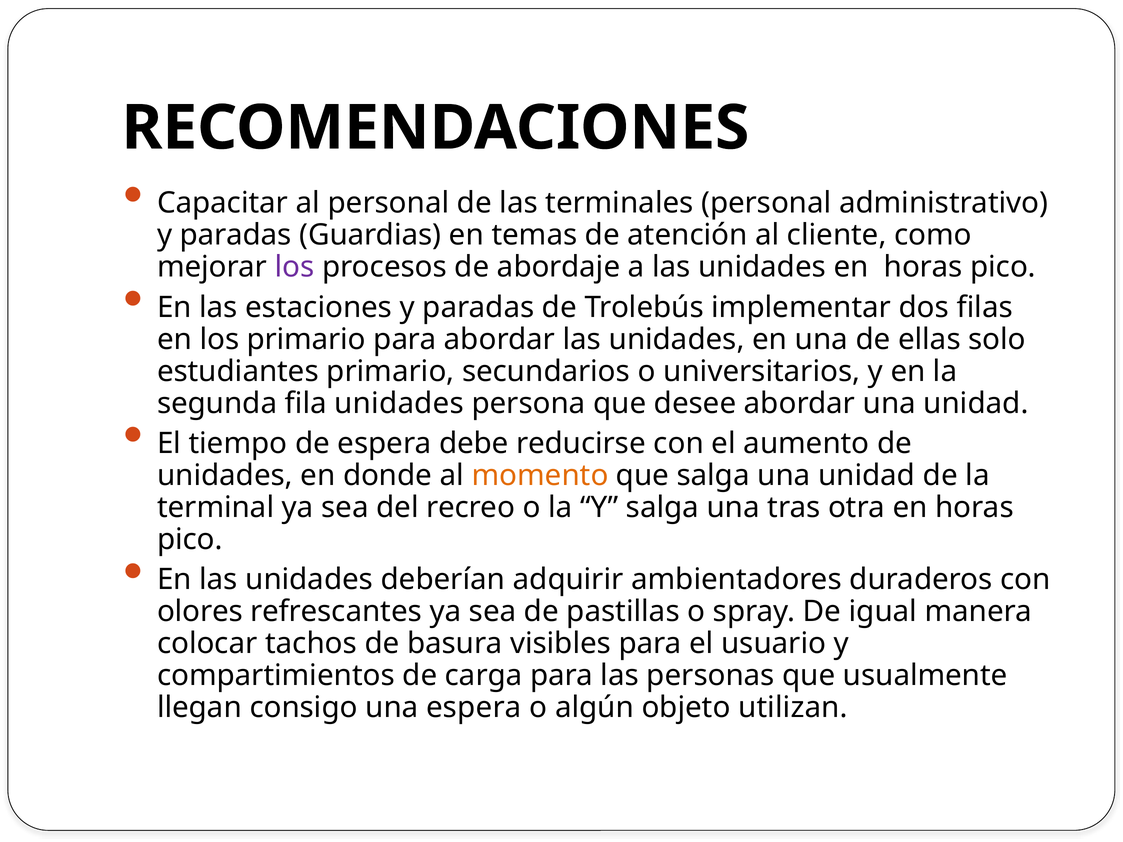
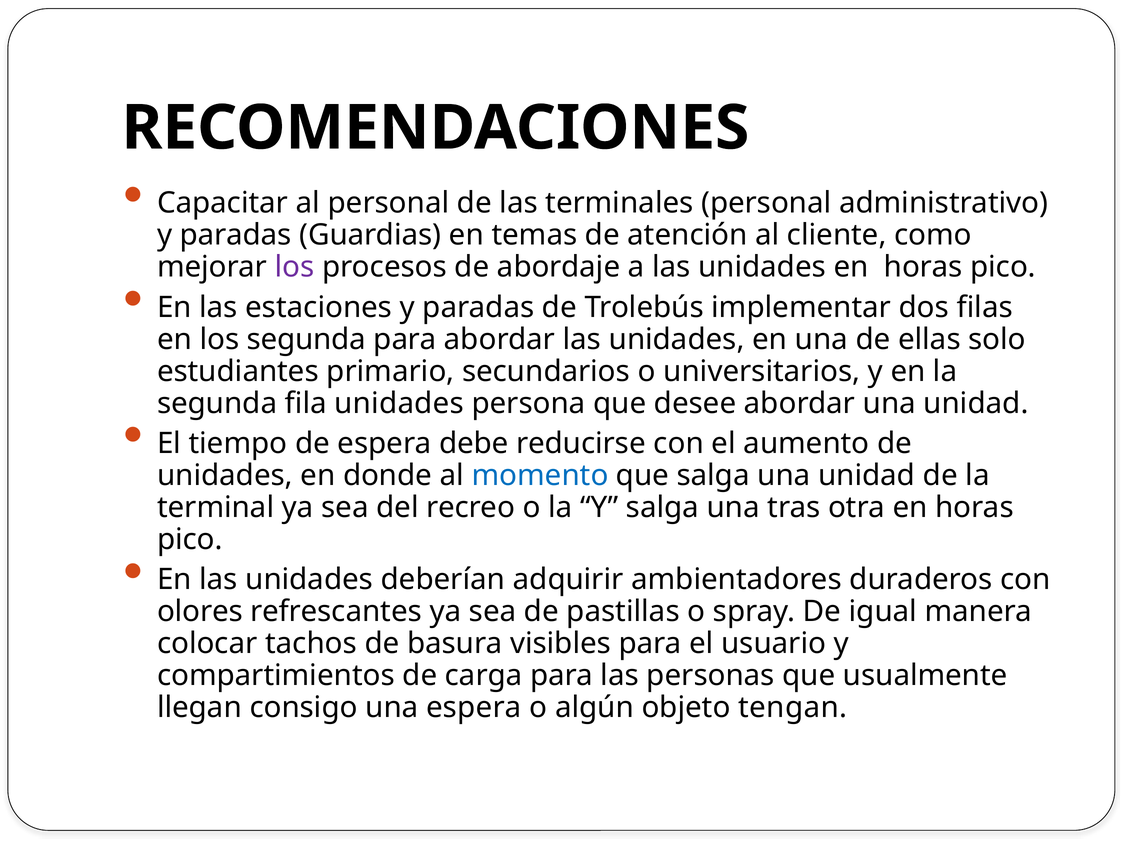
los primario: primario -> segunda
momento colour: orange -> blue
utilizan: utilizan -> tengan
